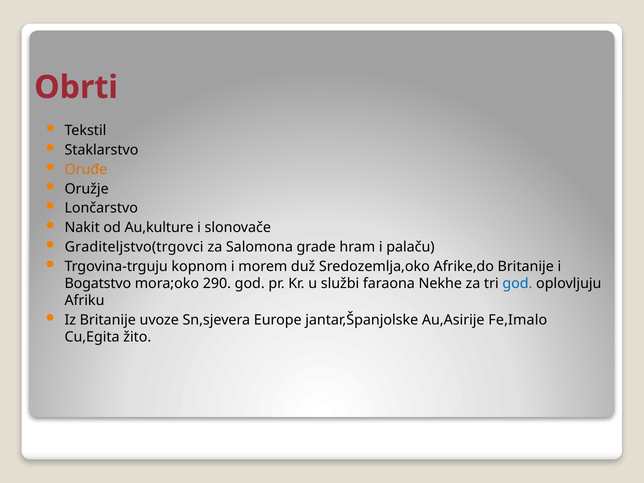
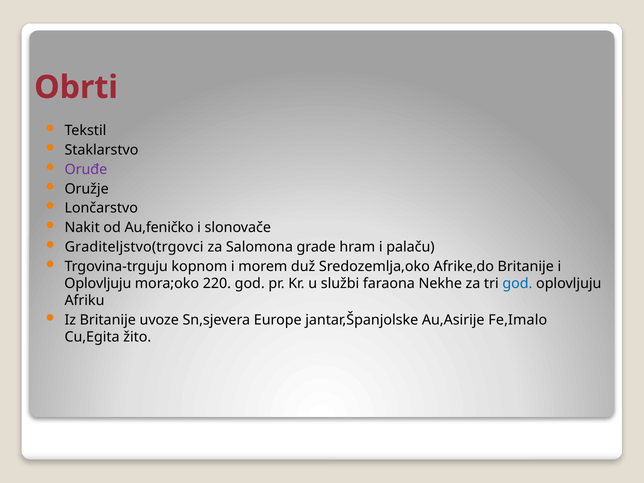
Oruđe colour: orange -> purple
Au,kulture: Au,kulture -> Au,feničko
Bogatstvo at (98, 283): Bogatstvo -> Oplovljuju
290: 290 -> 220
